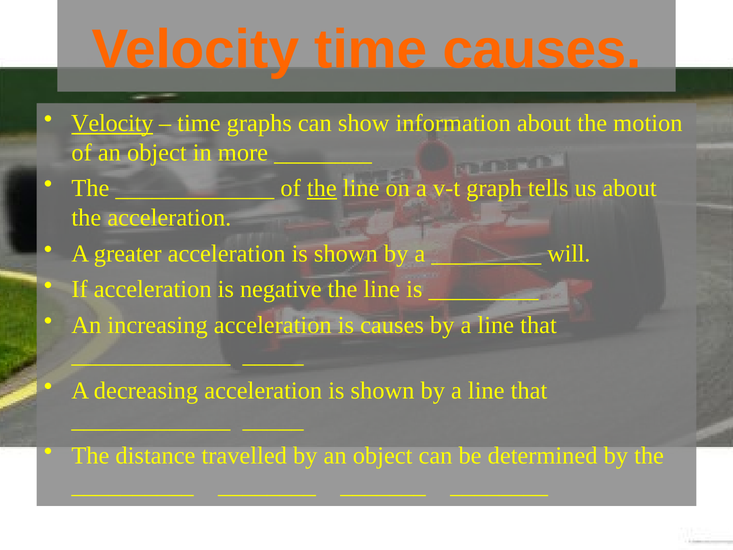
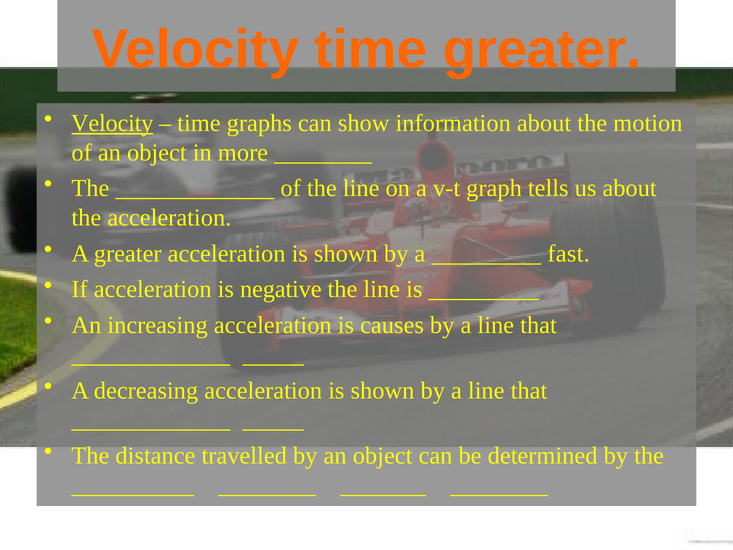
time causes: causes -> greater
the at (322, 188) underline: present -> none
will: will -> fast
